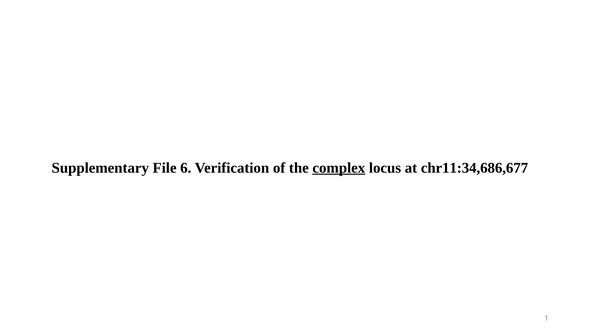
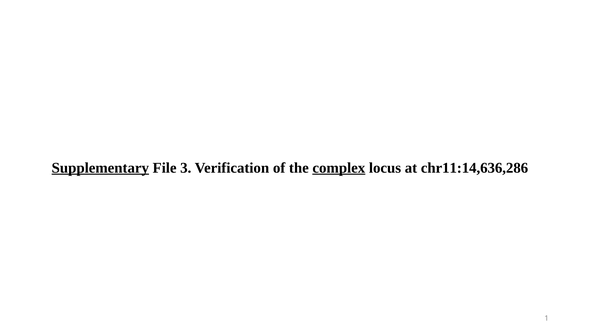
Supplementary underline: none -> present
6: 6 -> 3
chr11:34,686,677: chr11:34,686,677 -> chr11:14,636,286
